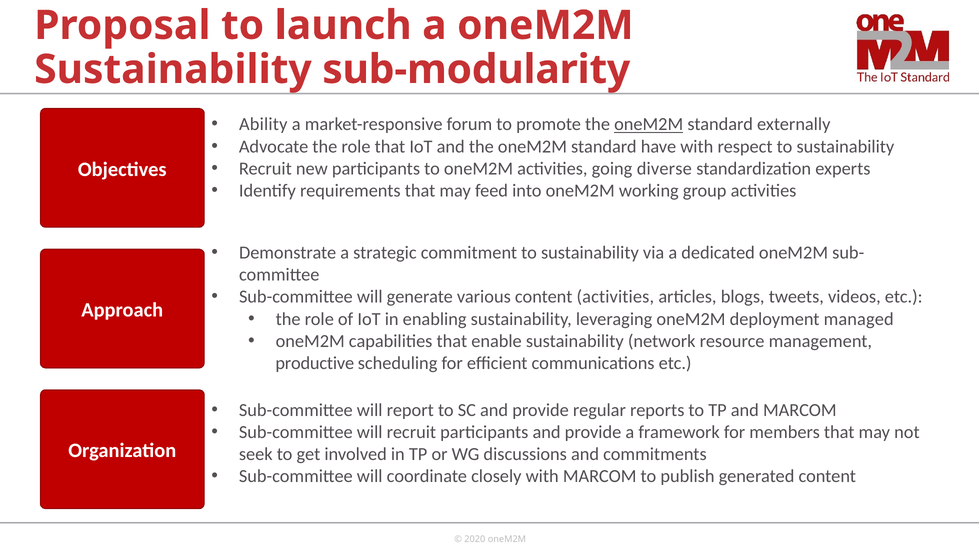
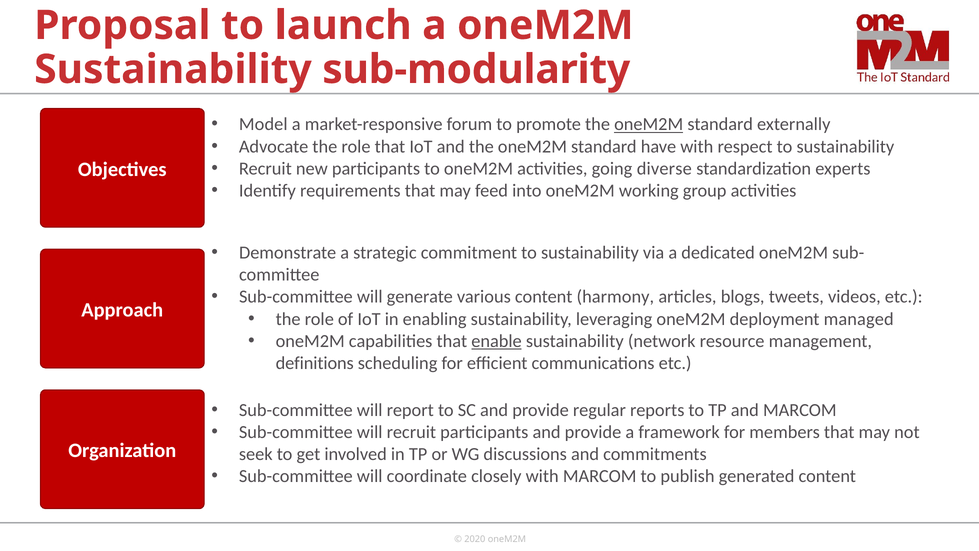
Ability: Ability -> Model
content activities: activities -> harmony
enable underline: none -> present
productive: productive -> definitions
